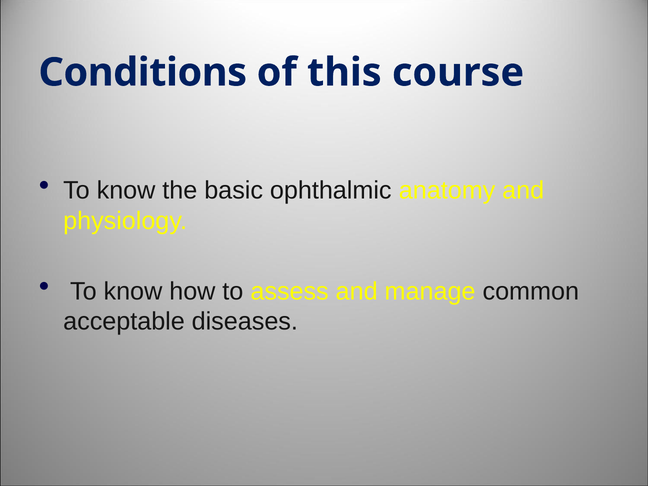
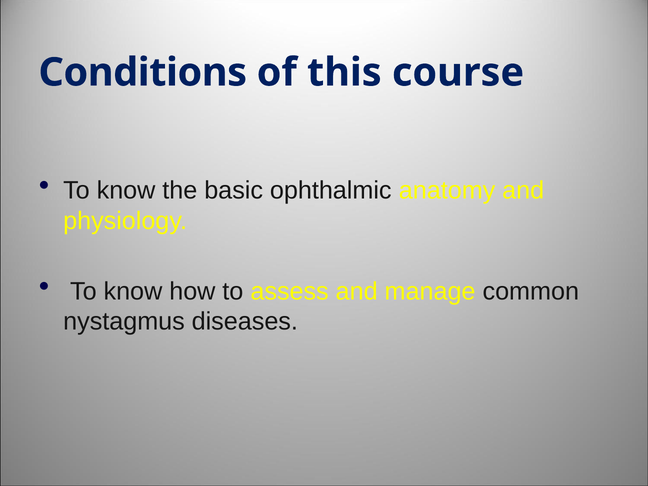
acceptable: acceptable -> nystagmus
